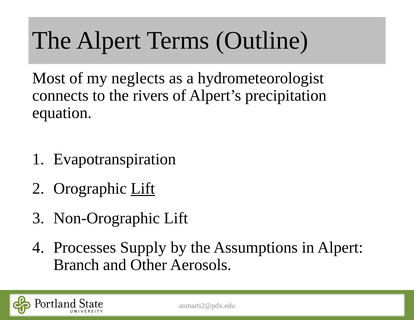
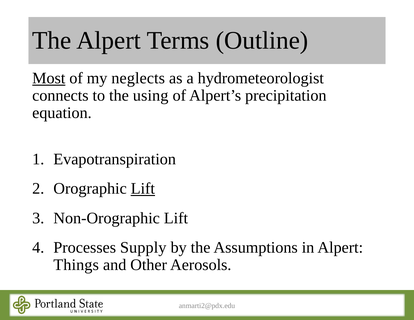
Most underline: none -> present
rivers: rivers -> using
Branch: Branch -> Things
